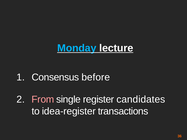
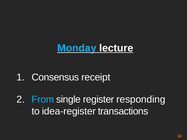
before: before -> receipt
From colour: pink -> light blue
candidates: candidates -> responding
